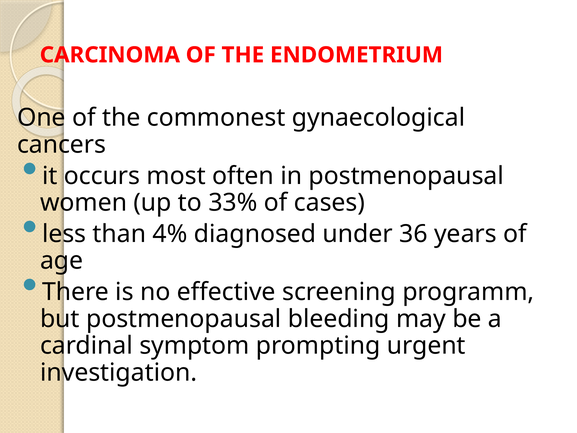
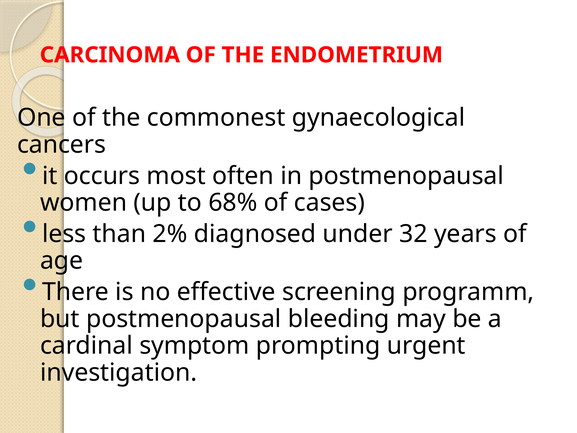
33%: 33% -> 68%
4%: 4% -> 2%
36: 36 -> 32
